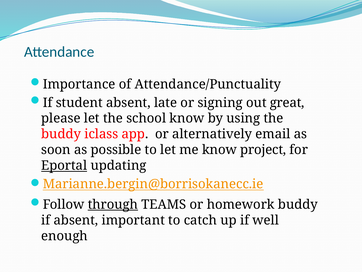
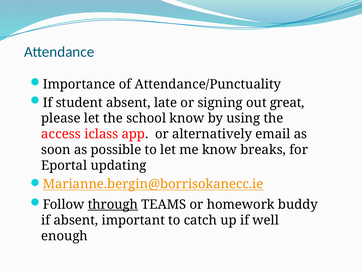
buddy at (61, 134): buddy -> access
project: project -> breaks
Eportal underline: present -> none
